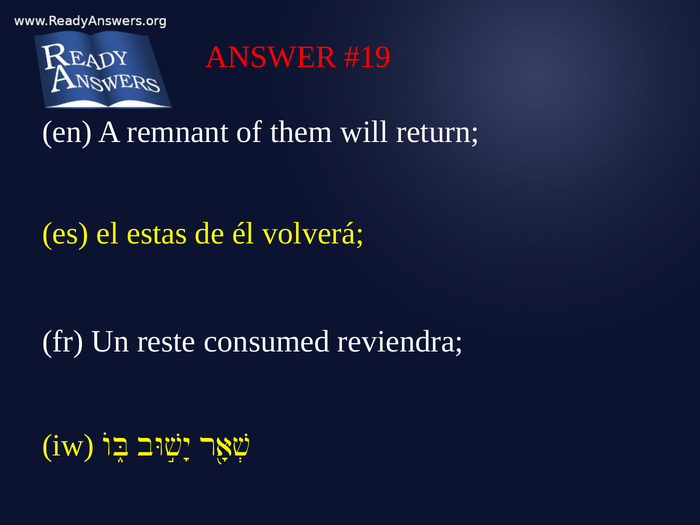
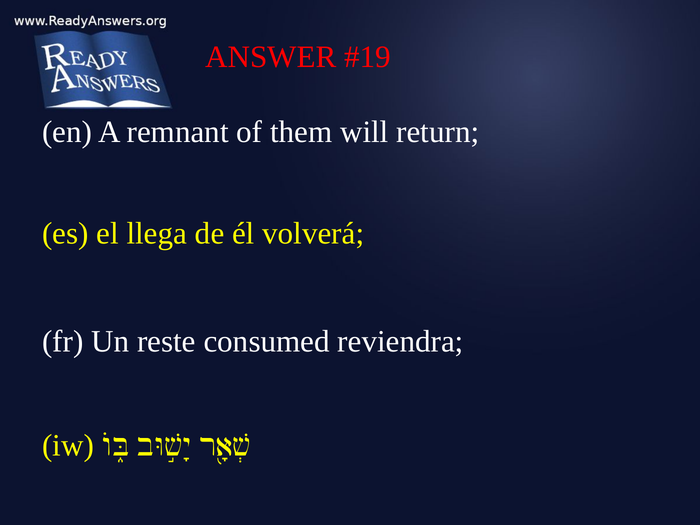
estas: estas -> llega
